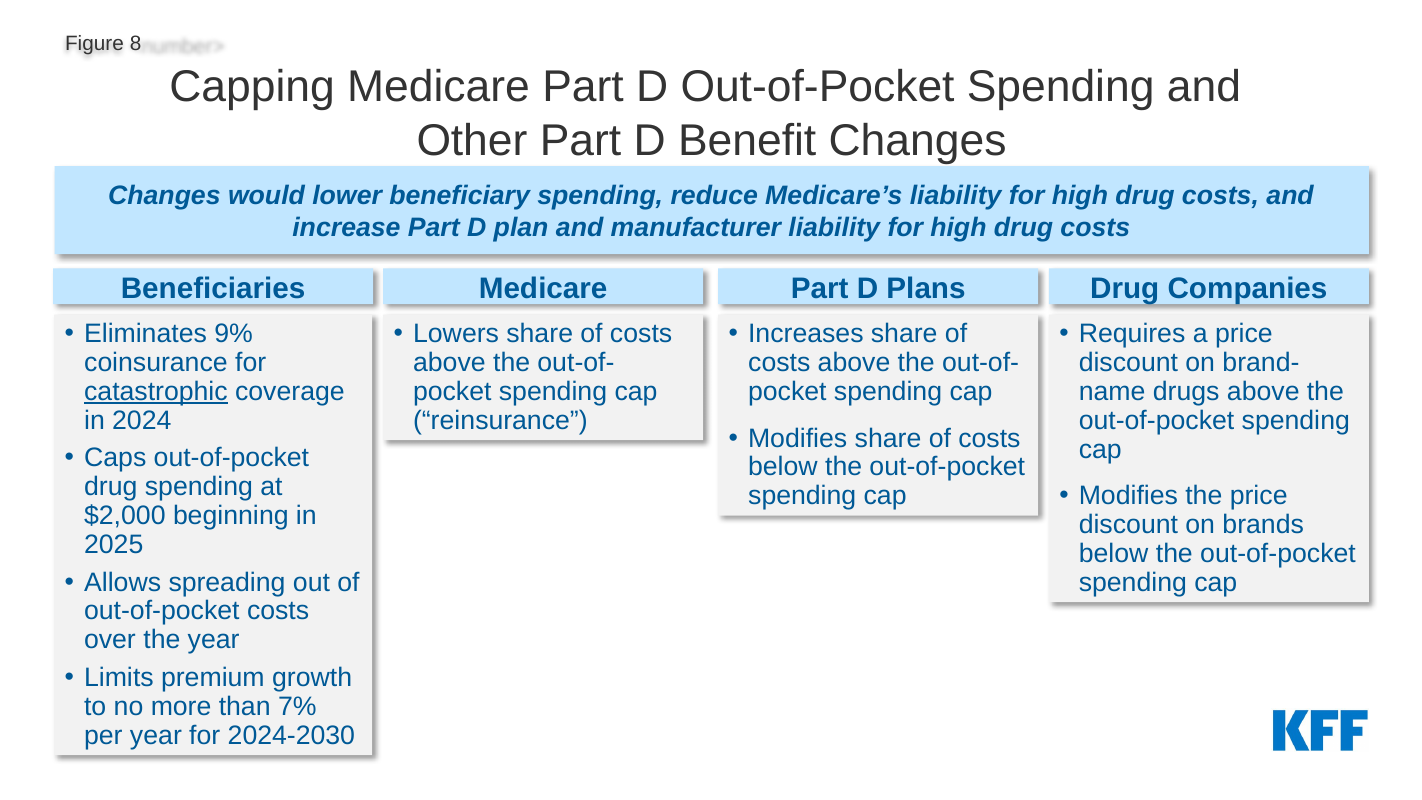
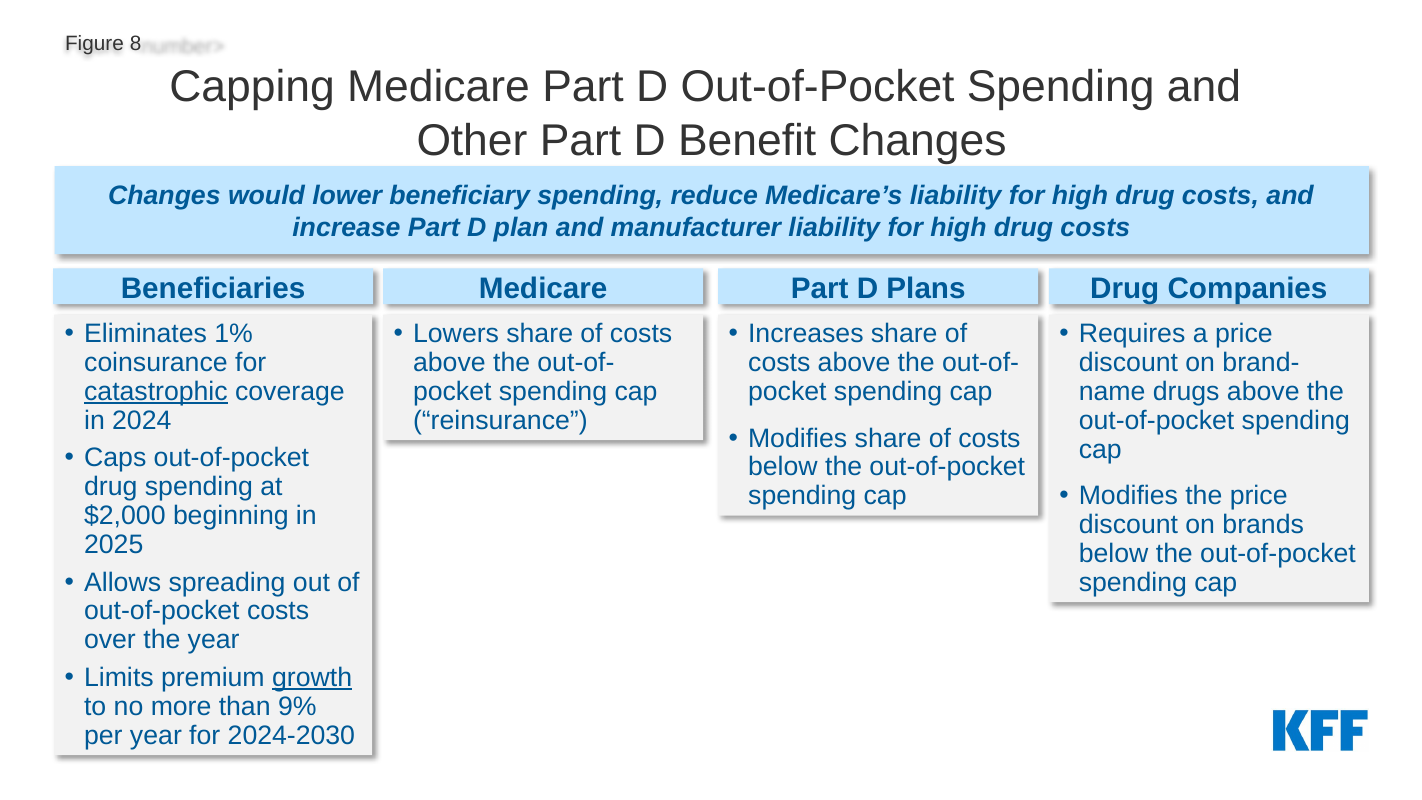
9%: 9% -> 1%
growth underline: none -> present
7%: 7% -> 9%
